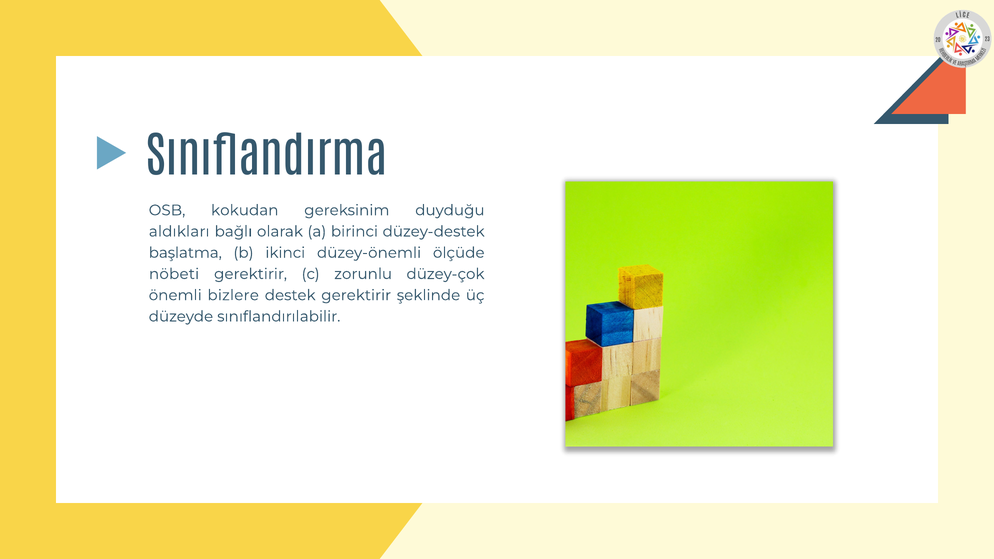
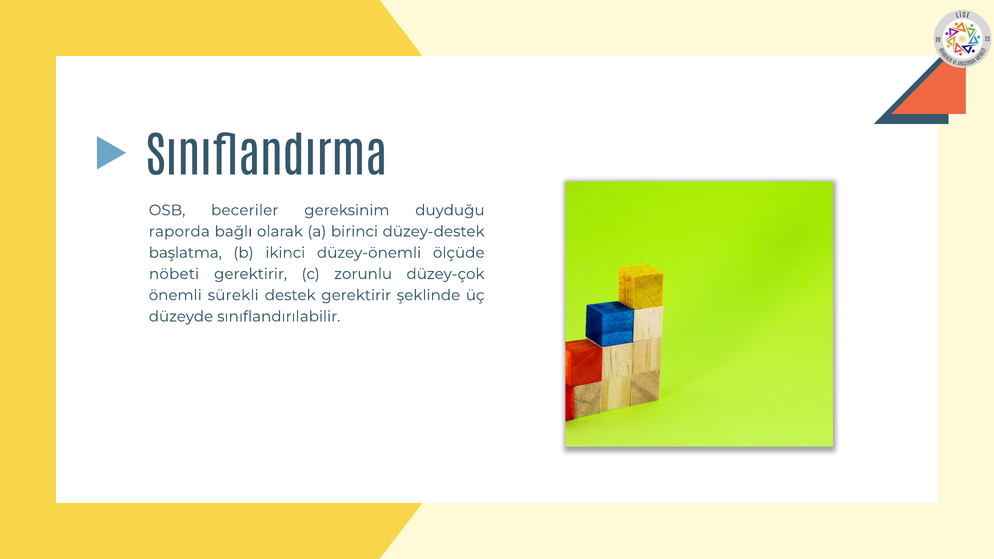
kokudan: kokudan -> beceriler
aldıkları: aldıkları -> raporda
bizlere: bizlere -> sürekli
